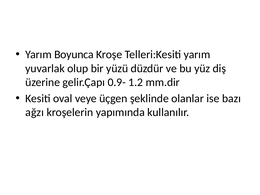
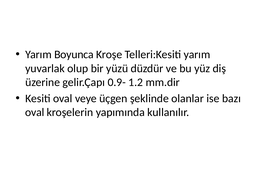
ağzı at (35, 112): ağzı -> oval
